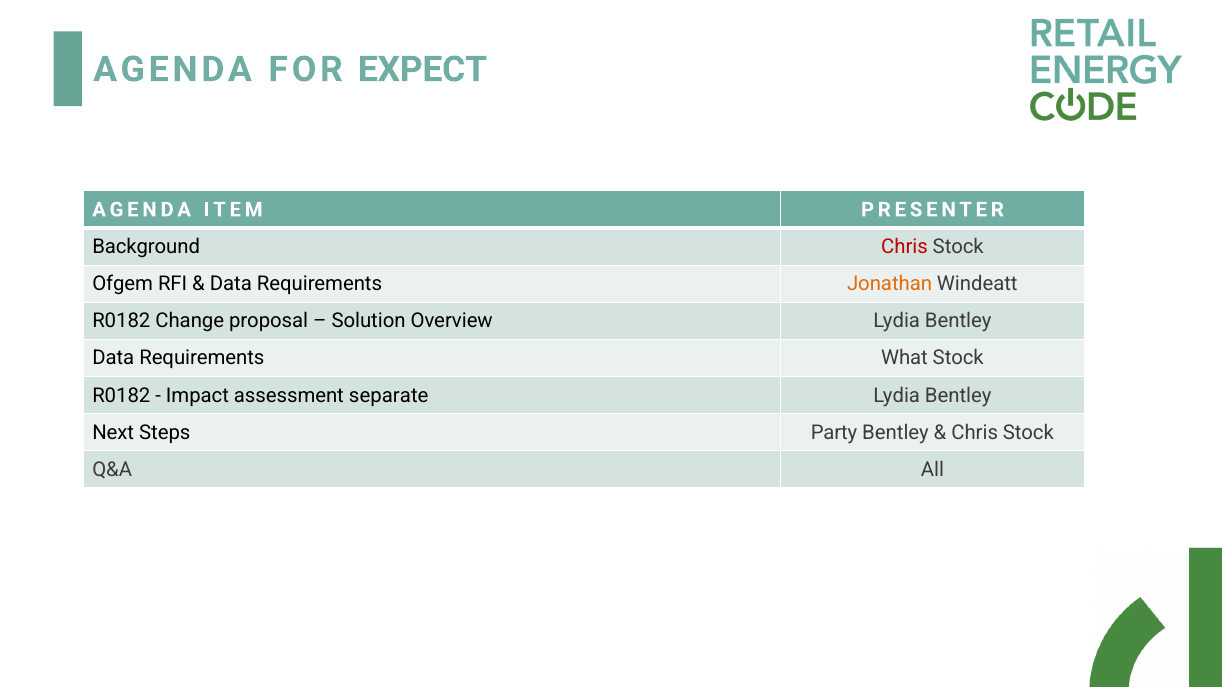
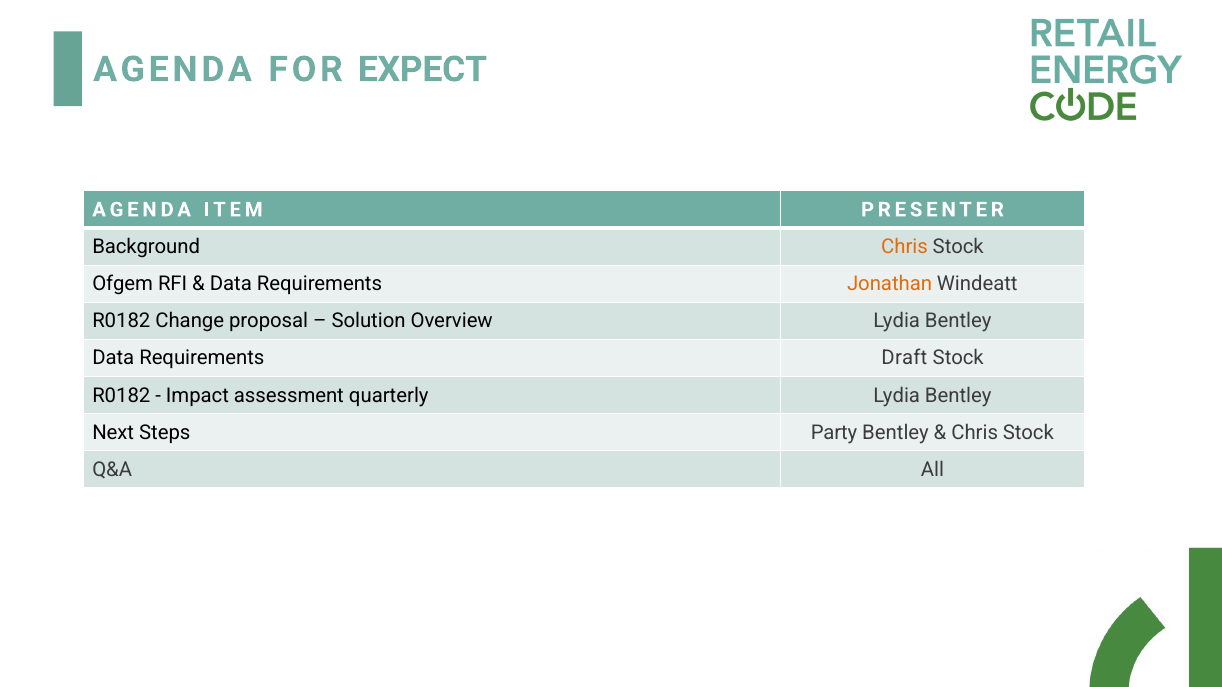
Chris at (904, 247) colour: red -> orange
What: What -> Draft
separate: separate -> quarterly
